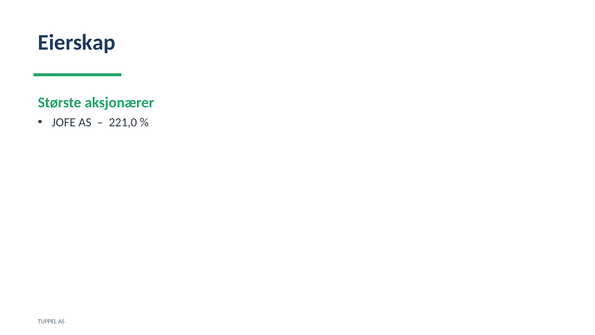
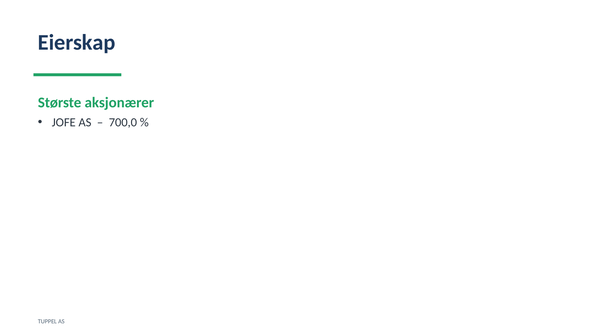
221,0: 221,0 -> 700,0
